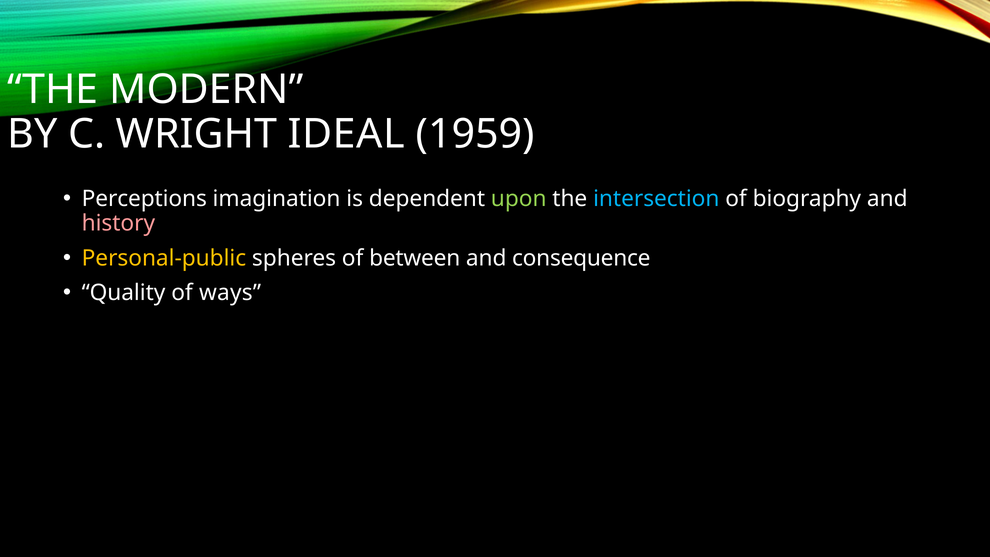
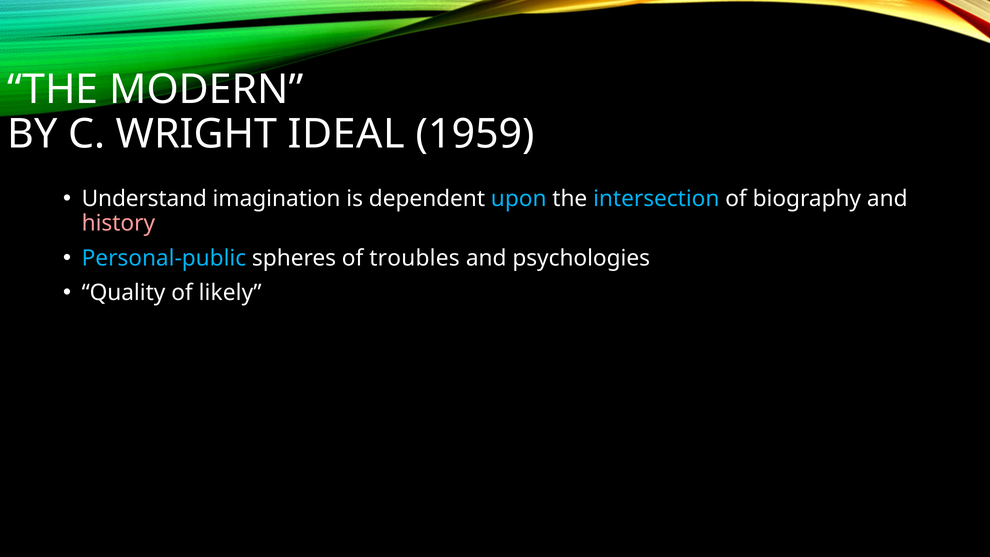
Perceptions: Perceptions -> Understand
upon colour: light green -> light blue
Personal-public colour: yellow -> light blue
between: between -> troubles
consequence: consequence -> psychologies
ways: ways -> likely
